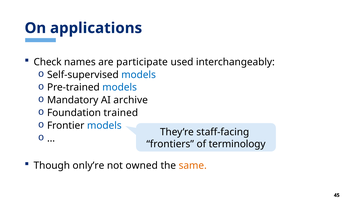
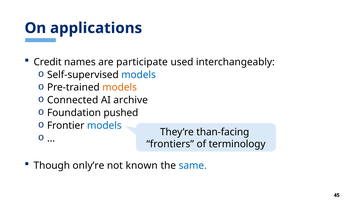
Check: Check -> Credit
models at (120, 87) colour: blue -> orange
Mandatory: Mandatory -> Connected
trained: trained -> pushed
staff-facing: staff-facing -> than-facing
owned: owned -> known
same colour: orange -> blue
